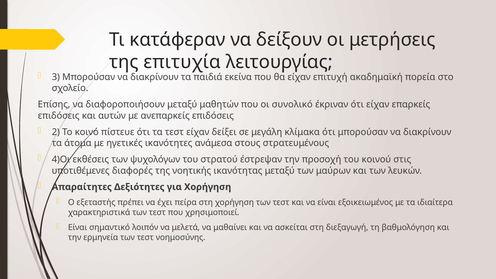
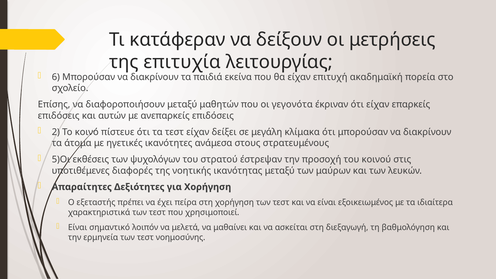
3: 3 -> 6
συνολικό: συνολικό -> γεγονότα
4)Οι: 4)Οι -> 5)Οι
